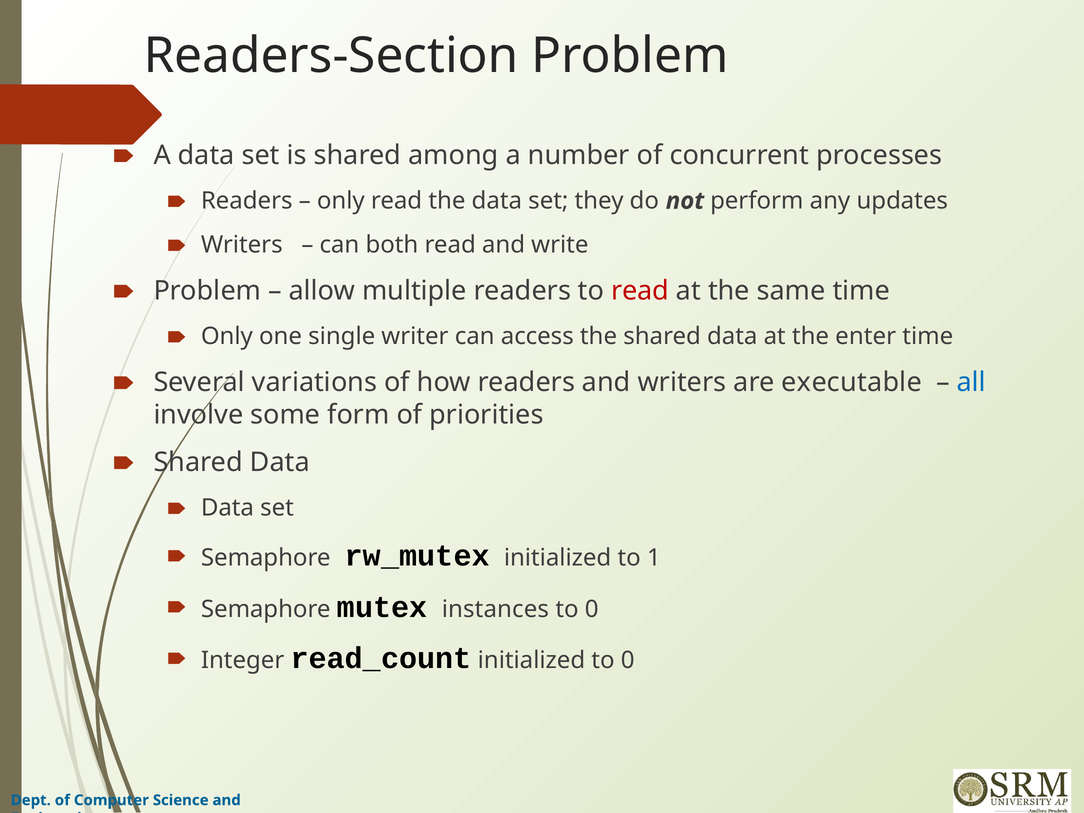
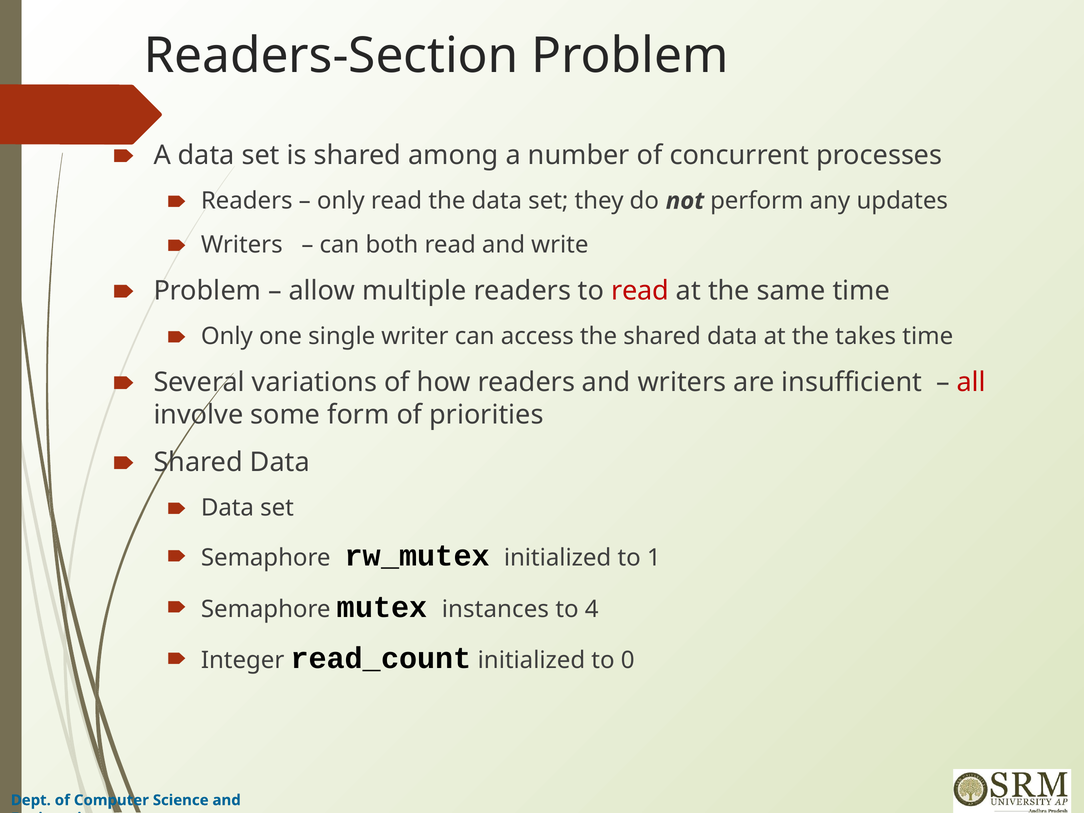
enter: enter -> takes
executable: executable -> insufficient
all colour: blue -> red
0 at (592, 609): 0 -> 4
